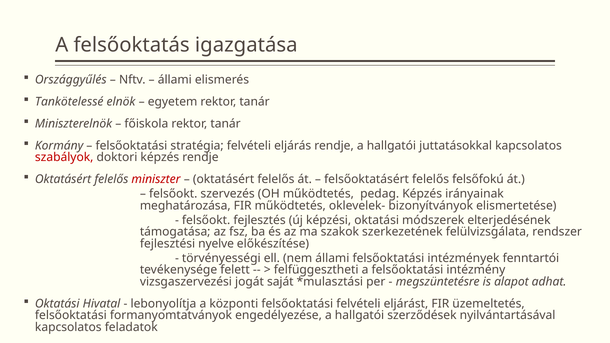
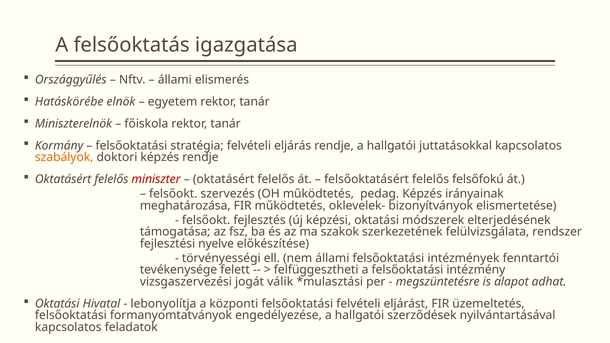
Tankötelessé: Tankötelessé -> Hatáskörébe
szabályok colour: red -> orange
saját: saját -> válik
